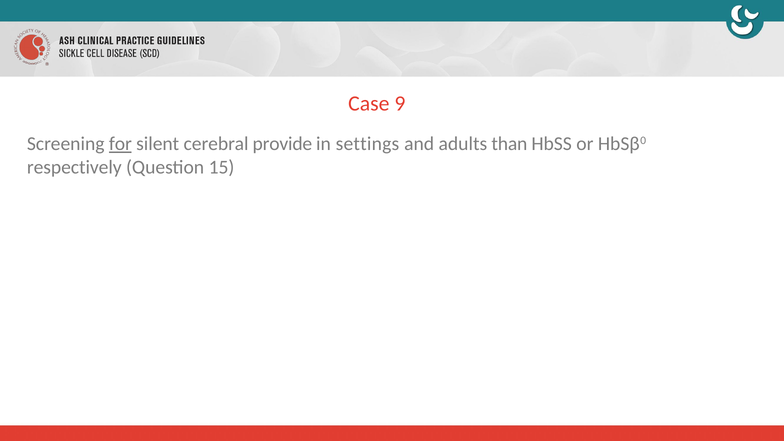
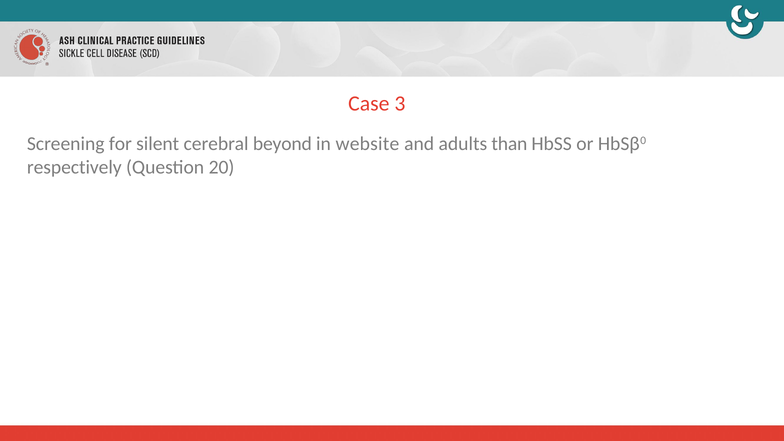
9: 9 -> 3
for underline: present -> none
provide: provide -> beyond
settings: settings -> website
15: 15 -> 20
